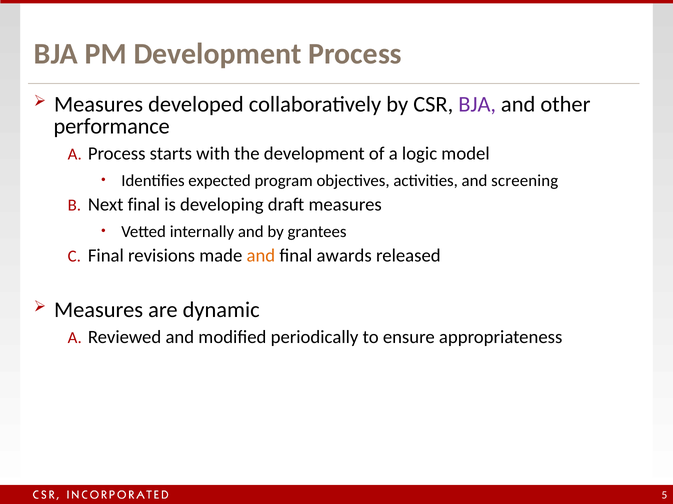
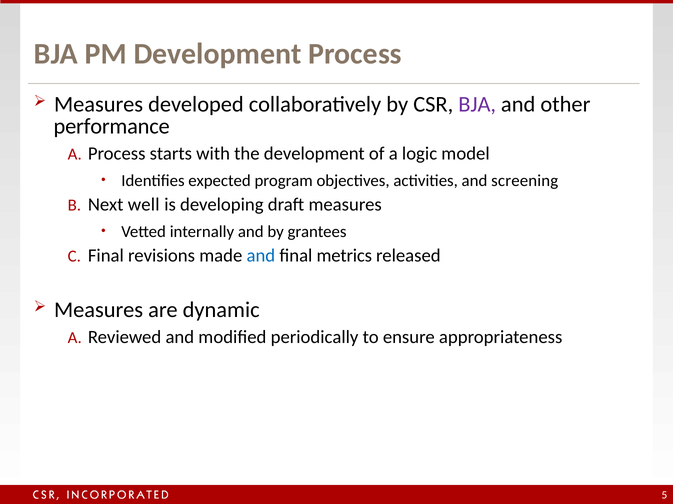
Next final: final -> well
and at (261, 256) colour: orange -> blue
awards: awards -> metrics
